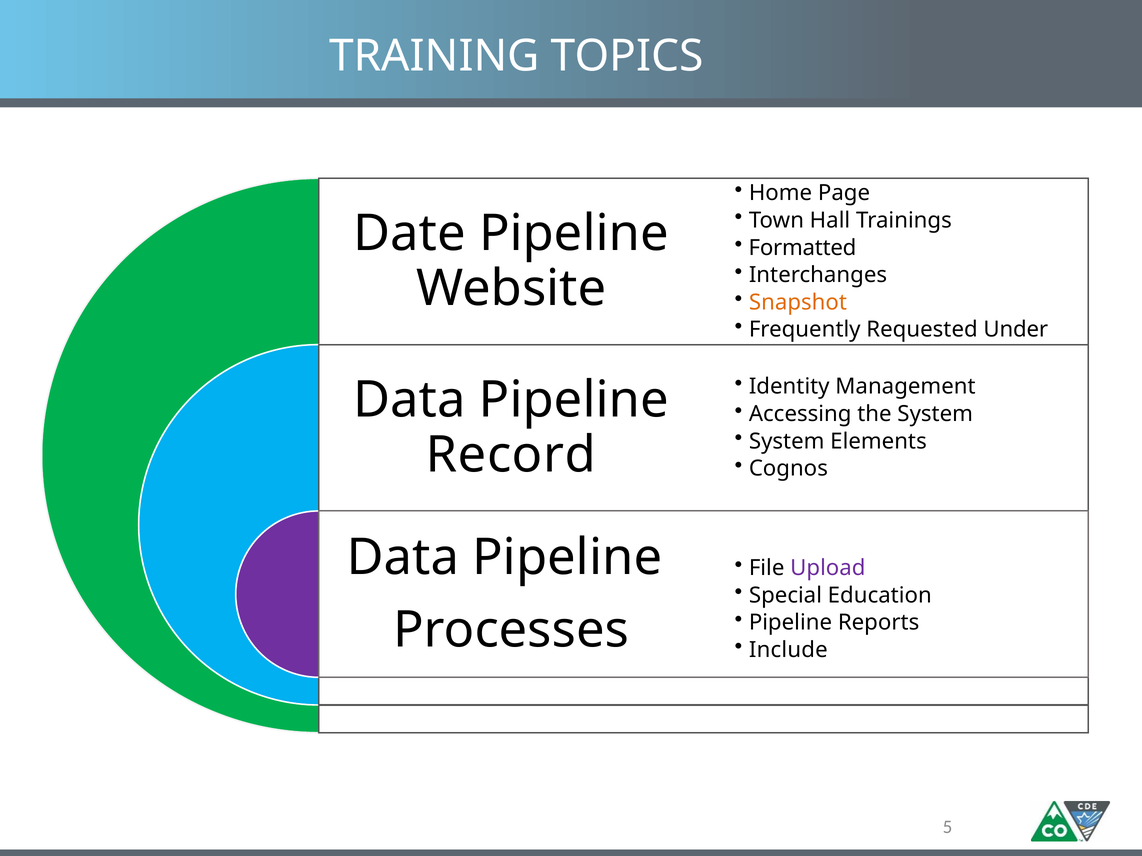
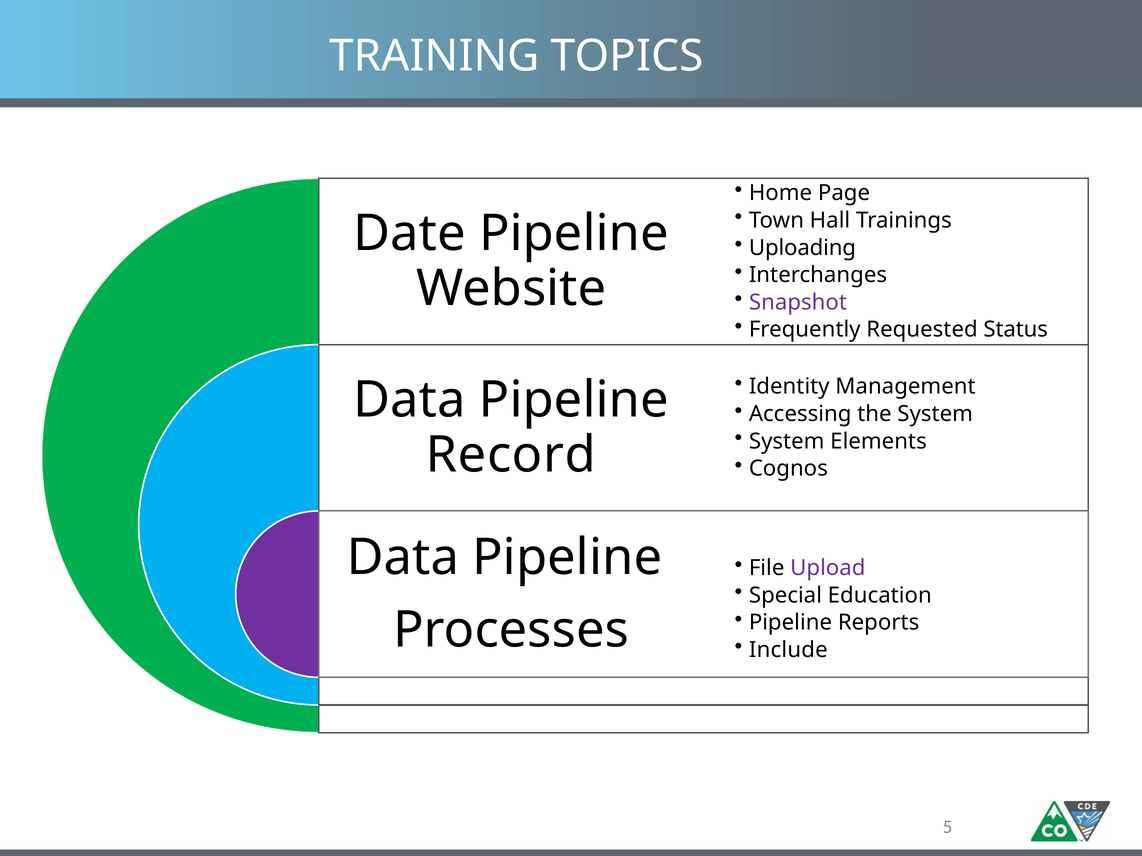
Formatted: Formatted -> Uploading
Snapshot colour: orange -> purple
Under: Under -> Status
